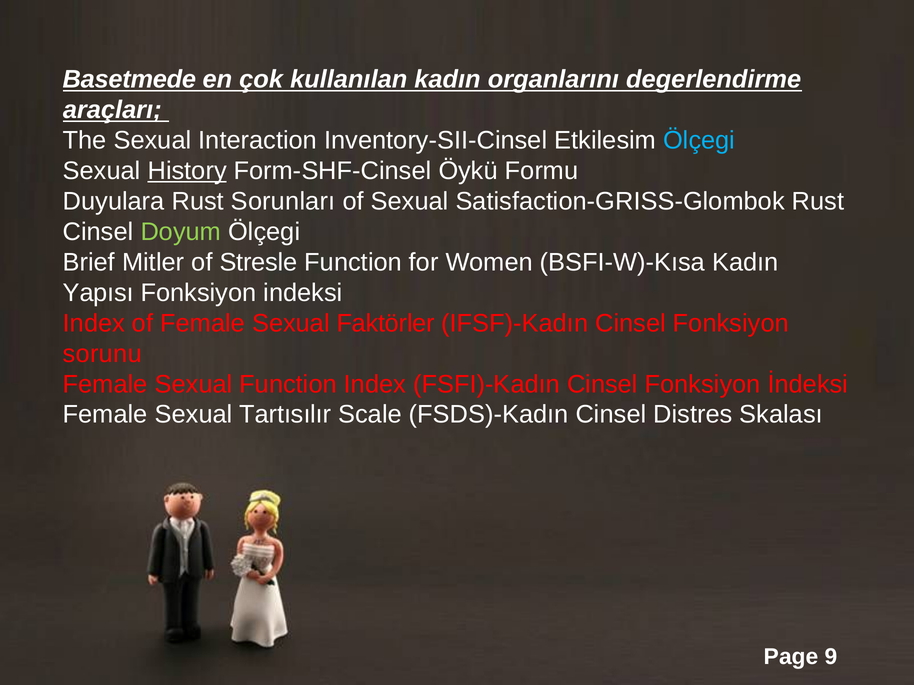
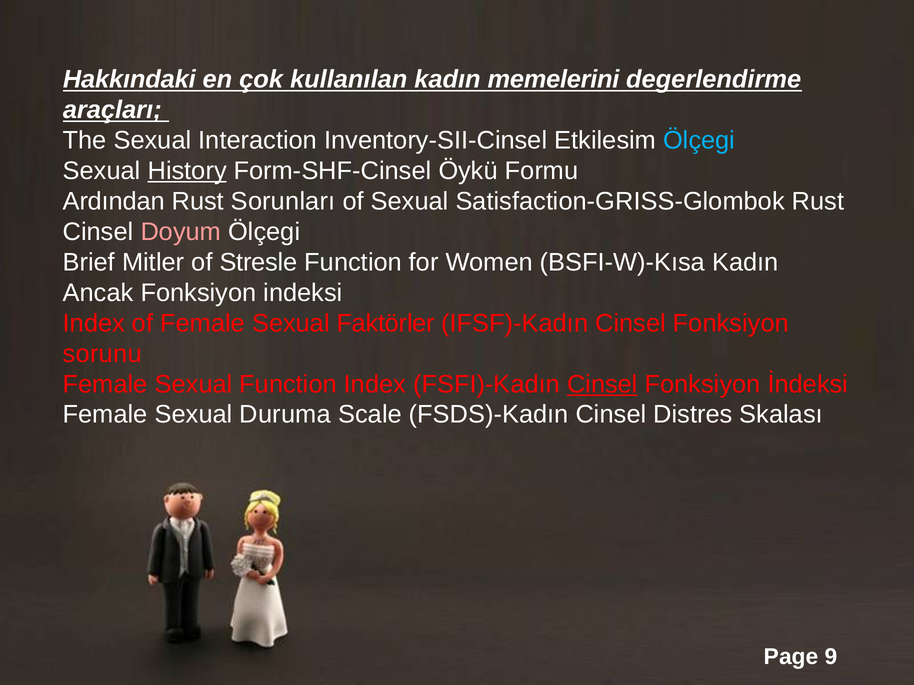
Basetmede: Basetmede -> Hakkındaki
organlarını: organlarını -> memelerini
Duyulara: Duyulara -> Ardından
Doyum colour: light green -> pink
Yapısı: Yapısı -> Ancak
Cinsel at (602, 384) underline: none -> present
Tartısılır: Tartısılır -> Duruma
